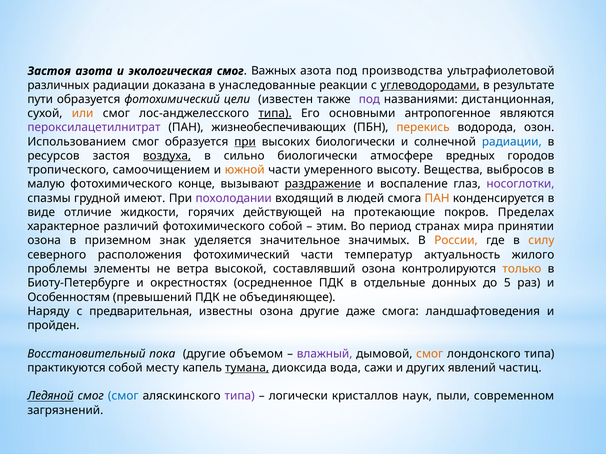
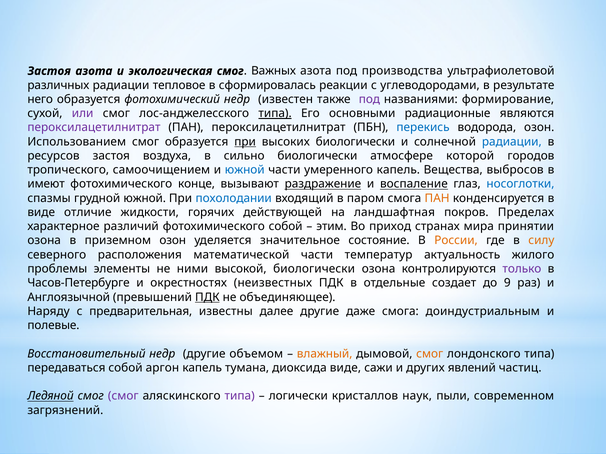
доказана: доказана -> тепловое
унаследованные: унаследованные -> сформировалась
углеводородами underline: present -> none
пути: пути -> него
фотохимический цели: цели -> недр
дистанционная: дистанционная -> формирование
или colour: orange -> purple
антропогенное: антропогенное -> радиационные
ПАН жизнеобеспечивающих: жизнеобеспечивающих -> пероксилацетилнитрат
перекись colour: orange -> blue
воздуха underline: present -> none
вредных: вредных -> которой
южной at (245, 170) colour: orange -> blue
умеренного высоту: высоту -> капель
малую: малую -> имеют
воспаление underline: none -> present
носоглотки colour: purple -> blue
грудной имеют: имеют -> южной
похолодании colour: purple -> blue
людей: людей -> паром
протекающие: протекающие -> ландшафтная
период: период -> приход
приземном знак: знак -> озон
значимых: значимых -> состояние
расположения фотохимический: фотохимический -> математической
ветра: ветра -> ними
высокой составлявший: составлявший -> биологически
только colour: orange -> purple
Биоту-Петербурге: Биоту-Петербурге -> Часов-Петербурге
осредненное: осредненное -> неизвестных
донных: донных -> создает
5: 5 -> 9
Особенностям: Особенностям -> Англоязычной
ПДК at (207, 297) underline: none -> present
известны озона: озона -> далее
ландшафтоведения: ландшафтоведения -> доиндустриальным
пройден: пройден -> полевые
Восстановительный пока: пока -> недр
влажный colour: purple -> orange
практикуются: практикуются -> передаваться
месту: месту -> аргон
тумана underline: present -> none
диоксида вода: вода -> виде
смог at (123, 396) colour: blue -> purple
